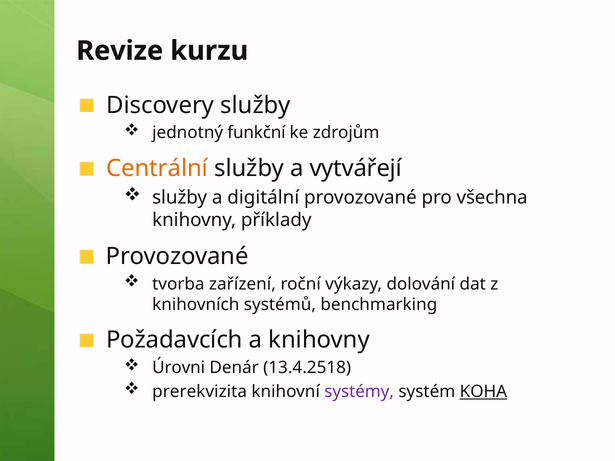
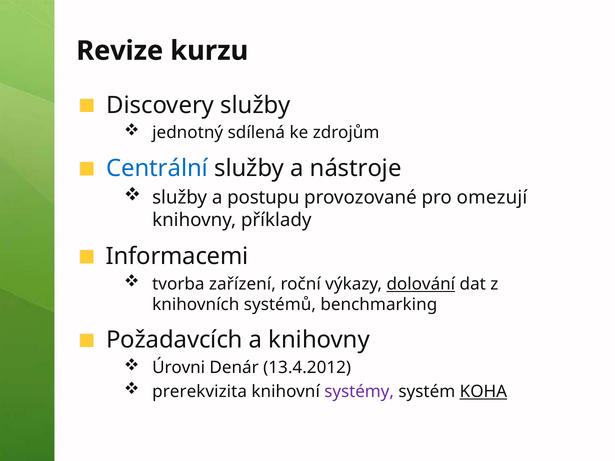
funkční: funkční -> sdílená
Centrální colour: orange -> blue
vytvářejí: vytvářejí -> nástroje
digitální: digitální -> postupu
všechna: všechna -> omezují
Provozované at (177, 257): Provozované -> Informacemi
dolování underline: none -> present
13.4.2518: 13.4.2518 -> 13.4.2012
